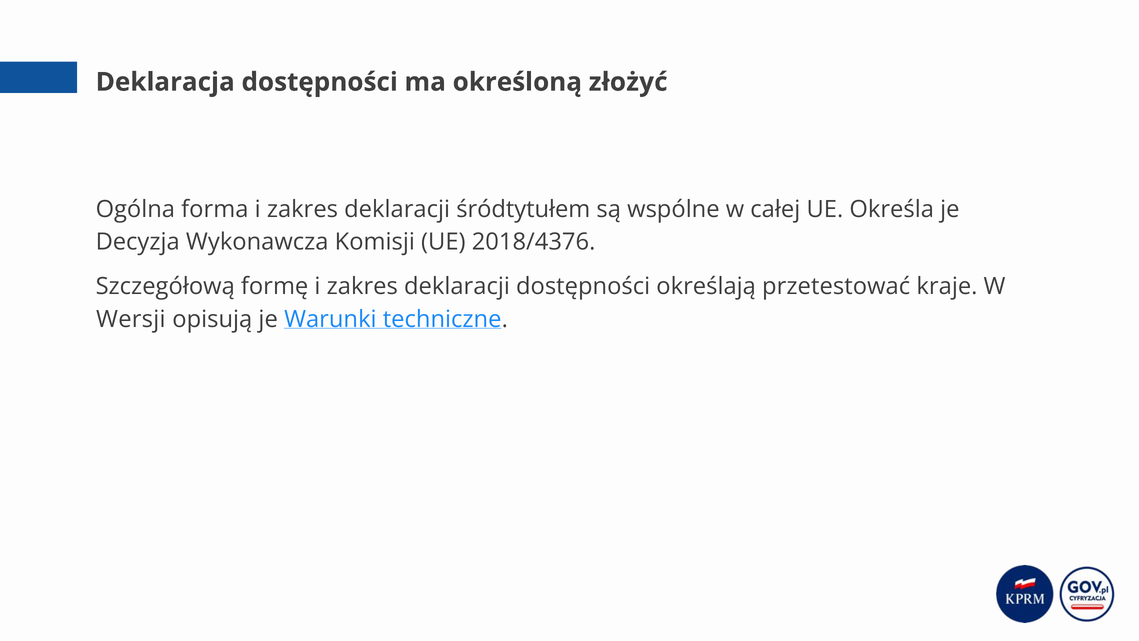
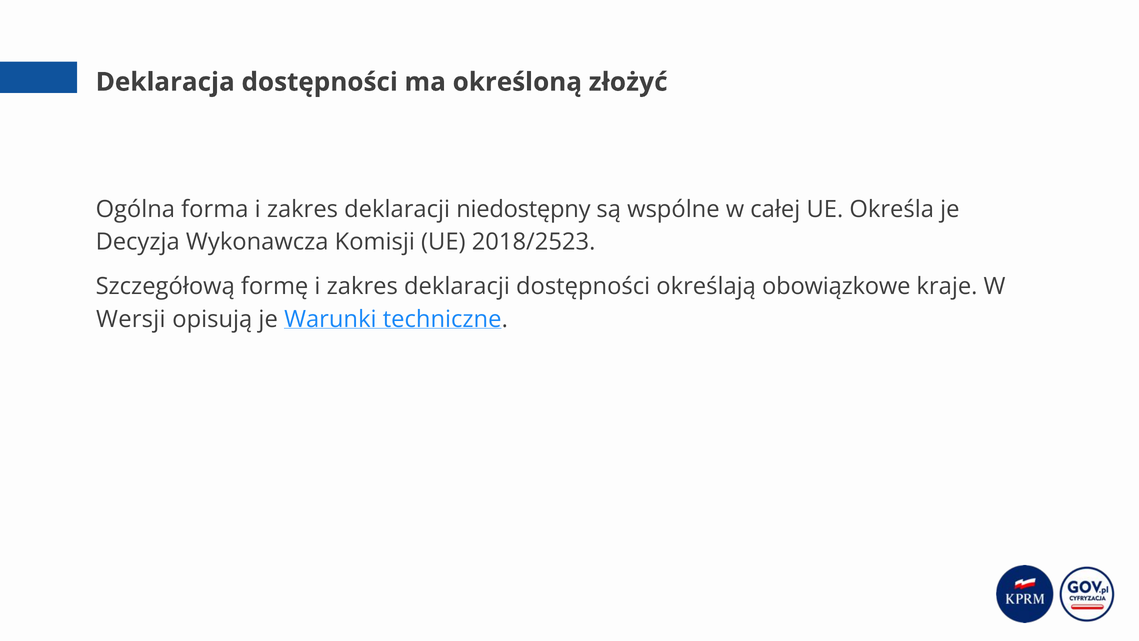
śródtytułem: śródtytułem -> niedostępny
2018/4376: 2018/4376 -> 2018/2523
przetestować: przetestować -> obowiązkowe
